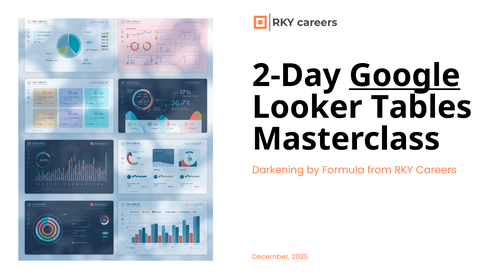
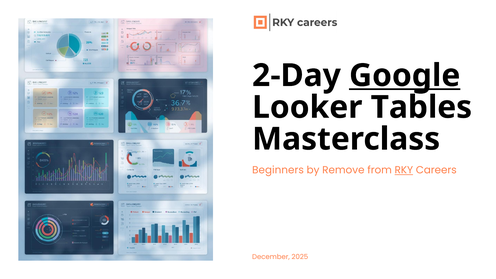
Darkening: Darkening -> Beginners
Formula: Formula -> Remove
RKY underline: none -> present
